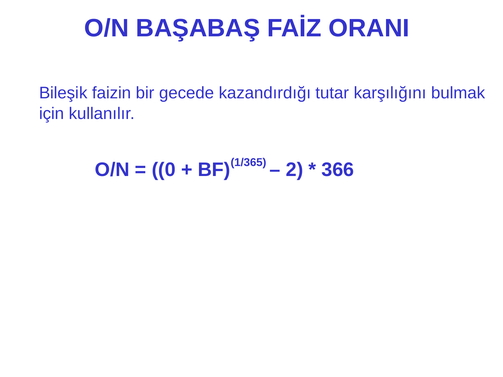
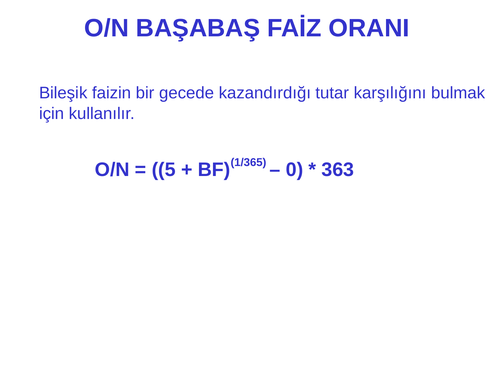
0: 0 -> 5
2: 2 -> 0
366: 366 -> 363
